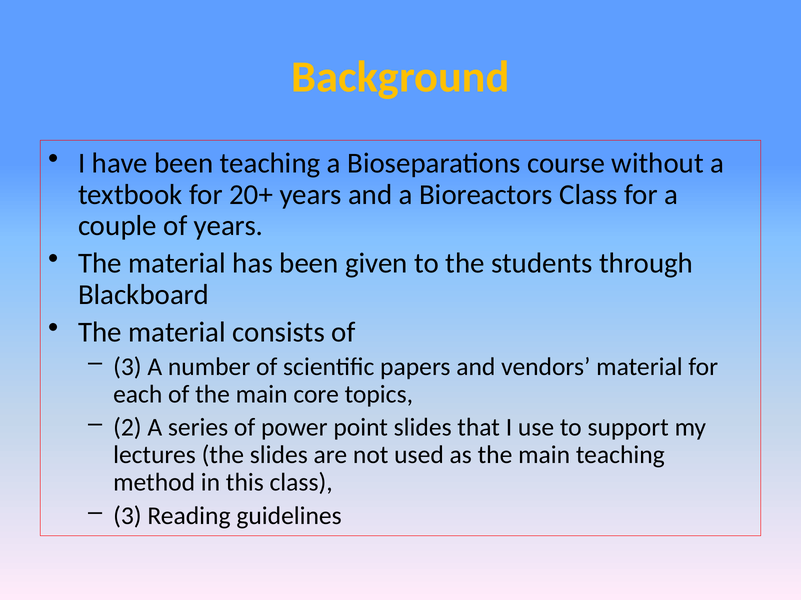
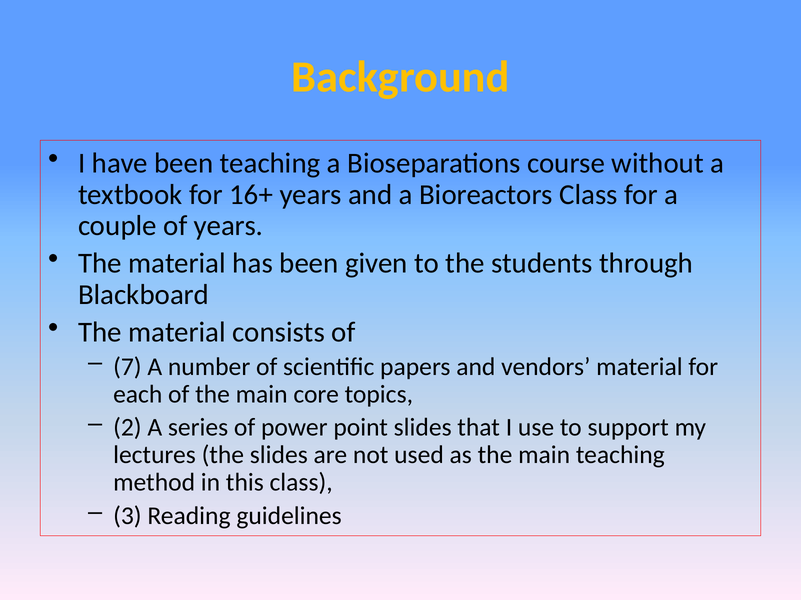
20+: 20+ -> 16+
3 at (127, 367): 3 -> 7
